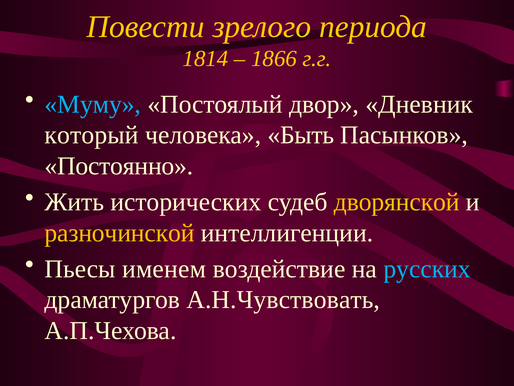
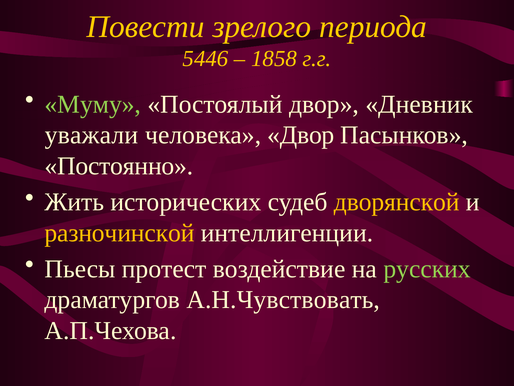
1814: 1814 -> 5446
1866: 1866 -> 1858
Муму colour: light blue -> light green
который: который -> уважали
человека Быть: Быть -> Двор
именем: именем -> протест
русских colour: light blue -> light green
